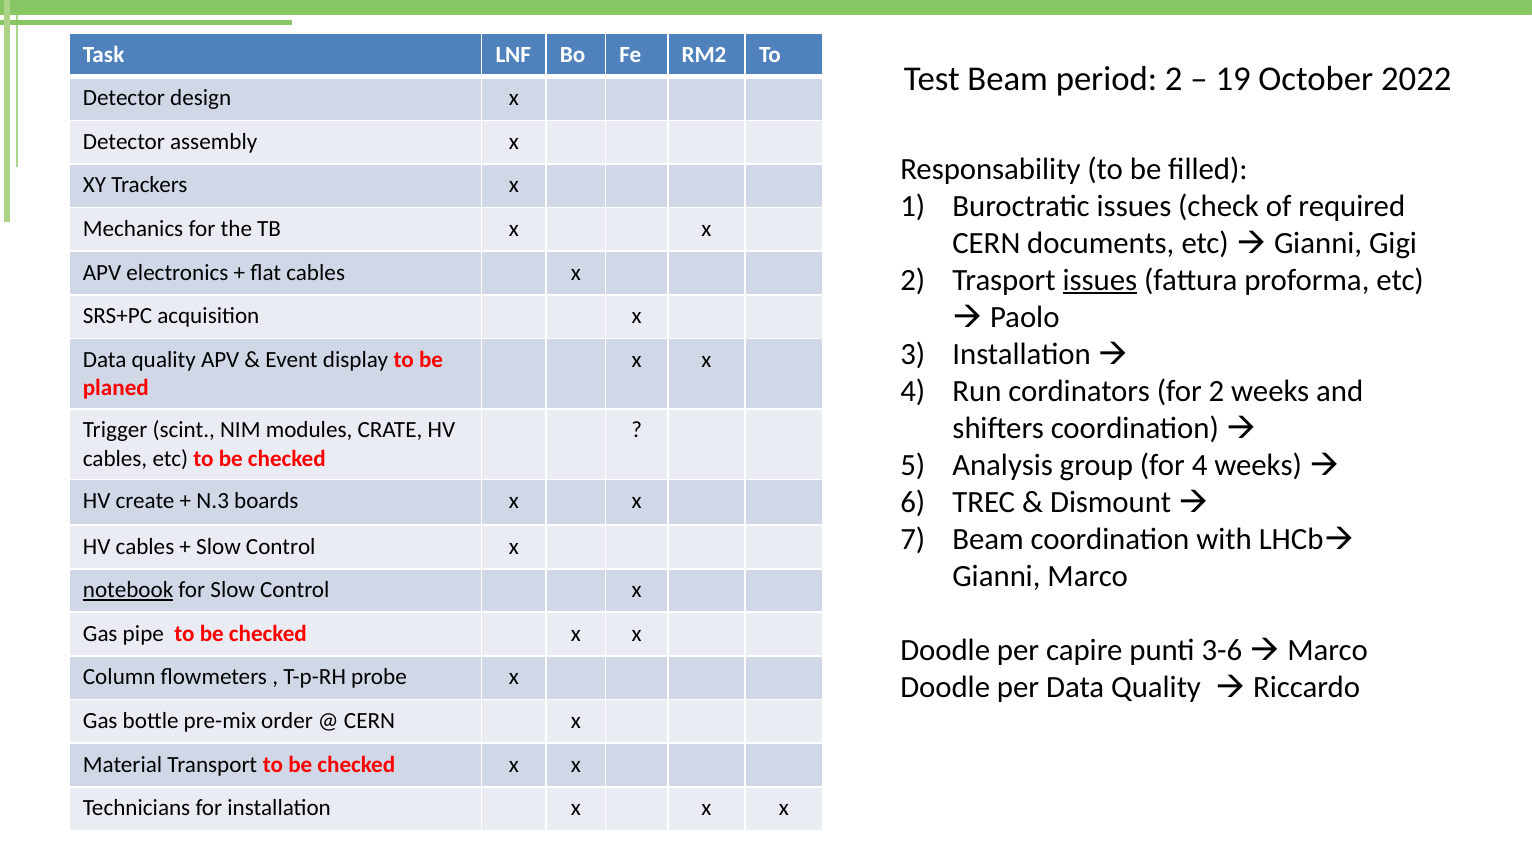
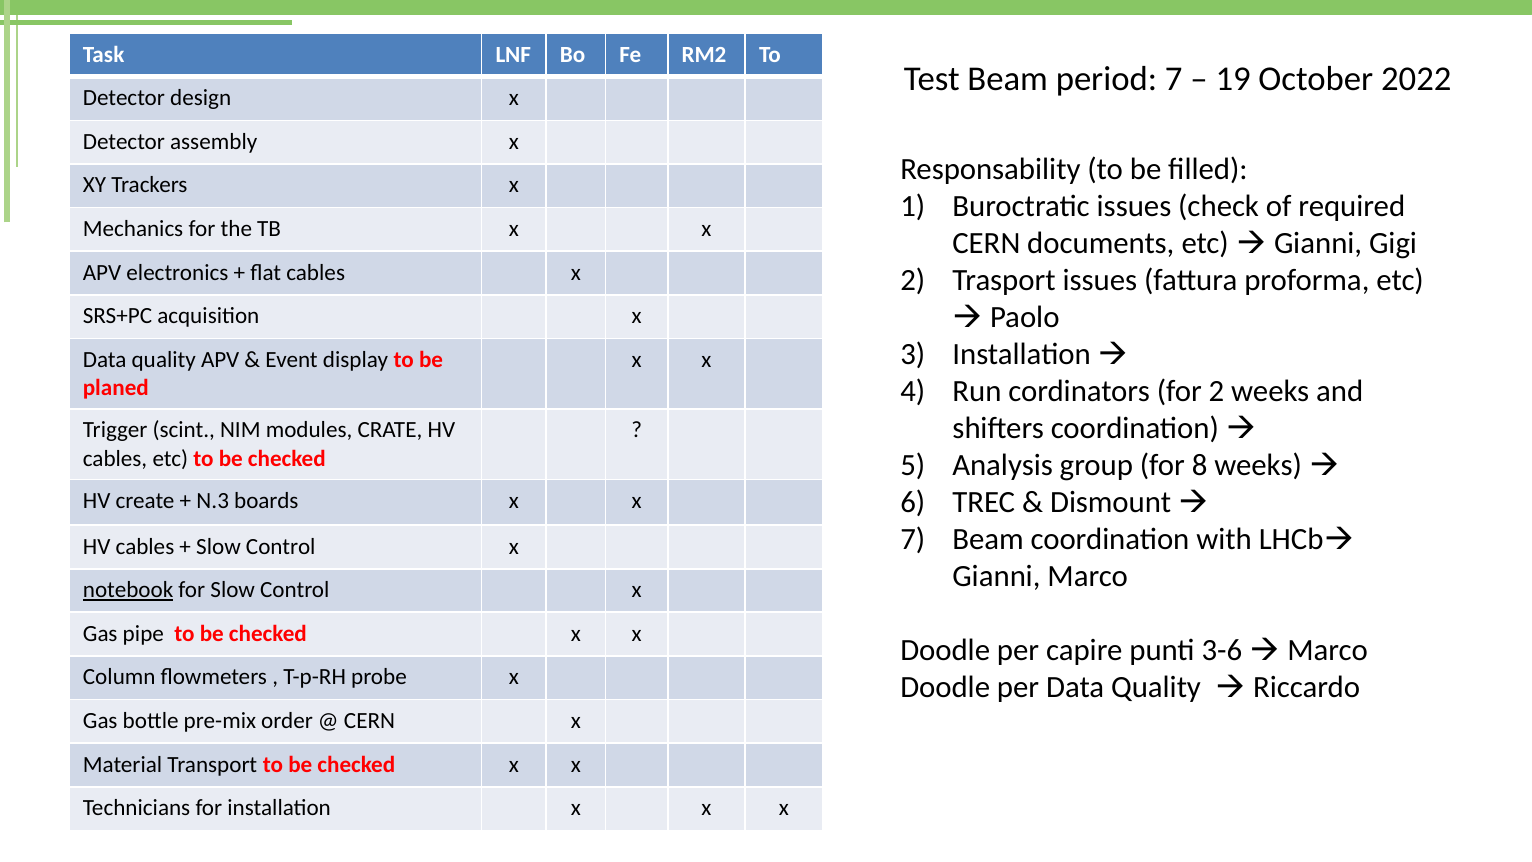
period 2: 2 -> 7
issues at (1100, 280) underline: present -> none
for 4: 4 -> 8
